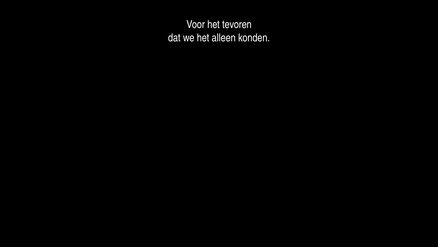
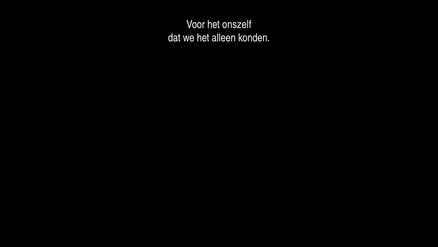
tevoren: tevoren -> onszelf
